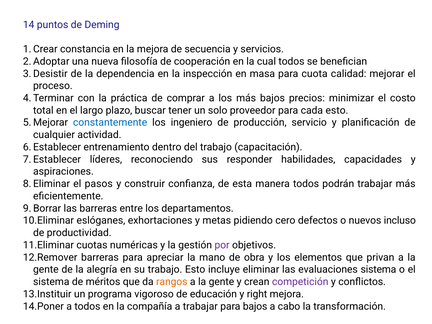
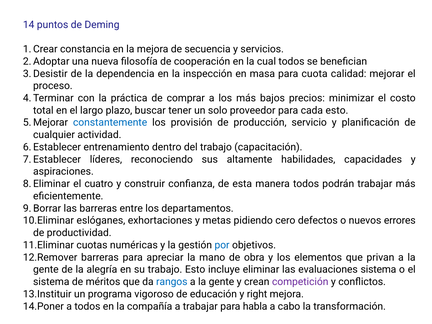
ingeniero: ingeniero -> provisión
responder: responder -> altamente
pasos: pasos -> cuatro
incluso: incluso -> errores
por colour: purple -> blue
rangos colour: orange -> blue
para bajos: bajos -> habla
